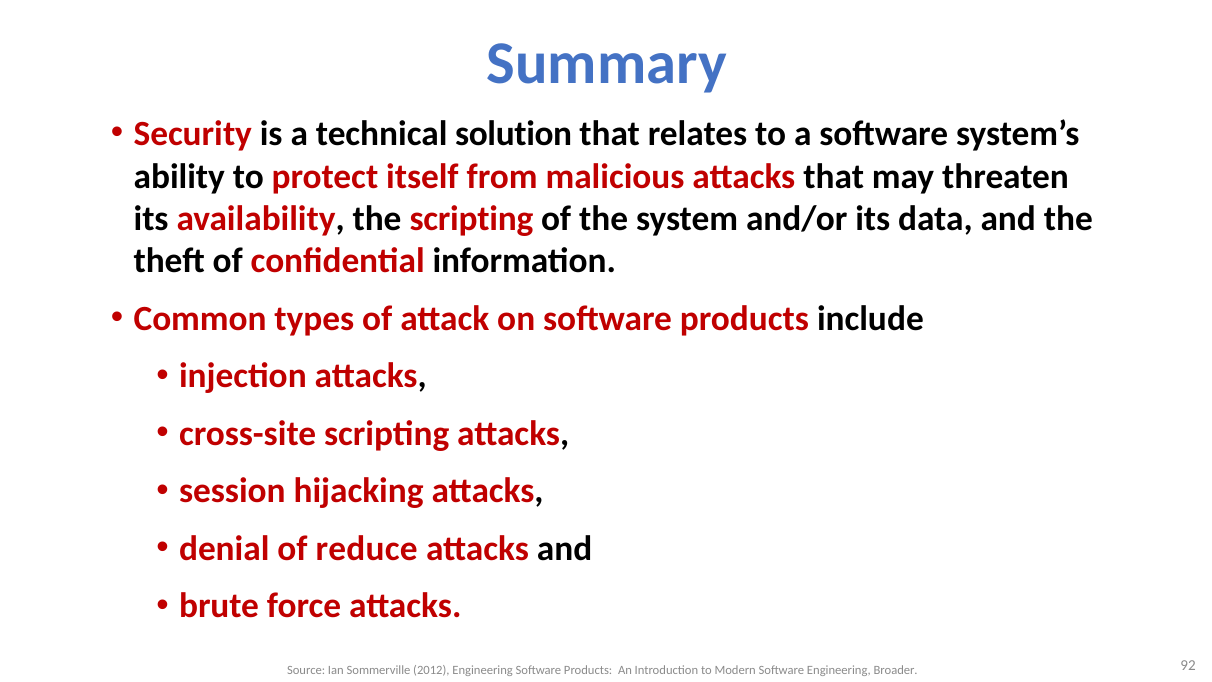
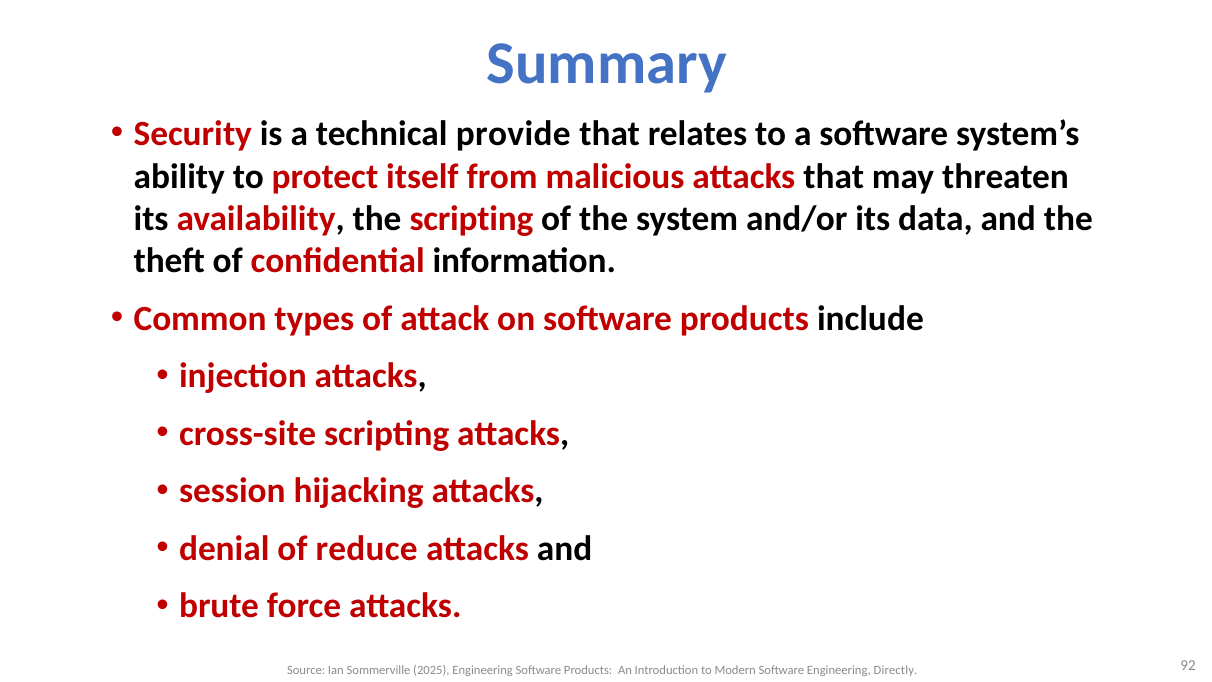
solution: solution -> provide
2012: 2012 -> 2025
Broader: Broader -> Directly
